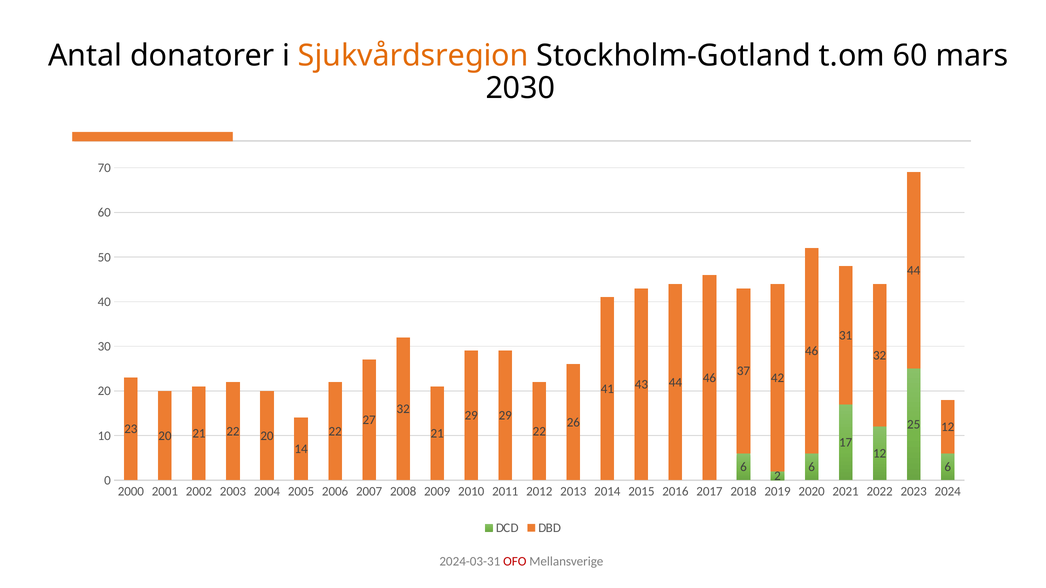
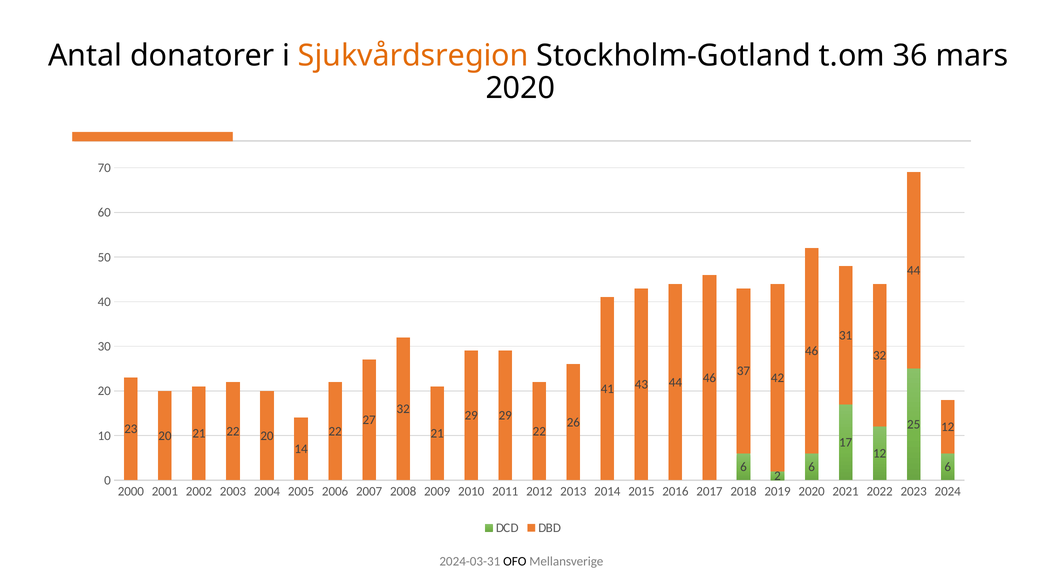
t.om 60: 60 -> 36
2030 at (520, 88): 2030 -> 2020
OFO colour: red -> black
